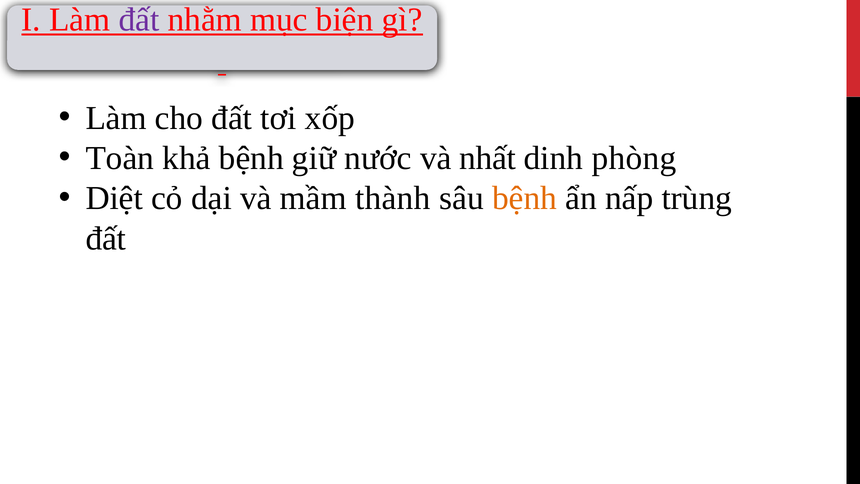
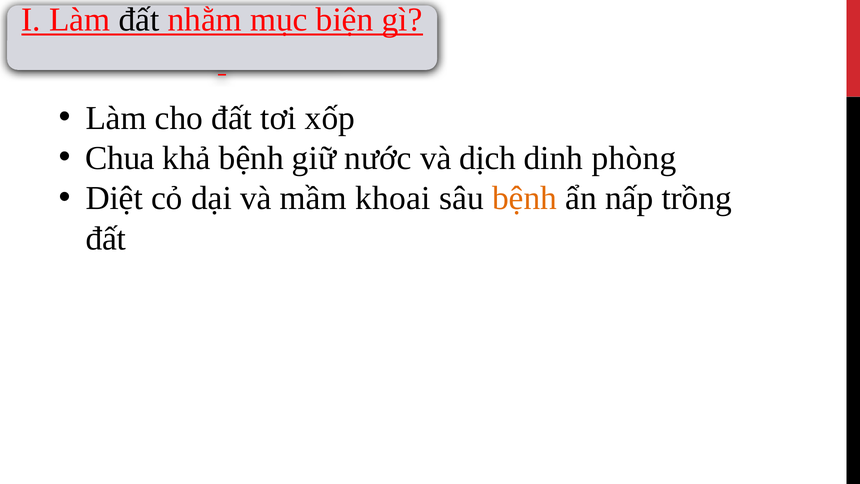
đất at (139, 20) colour: purple -> black
Toàn: Toàn -> Chua
nhất: nhất -> dịch
thành: thành -> khoai
trùng: trùng -> trồng
